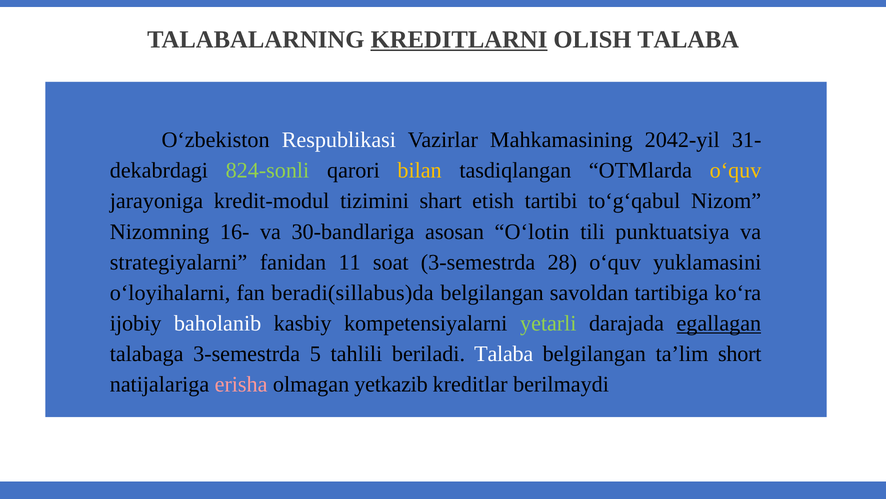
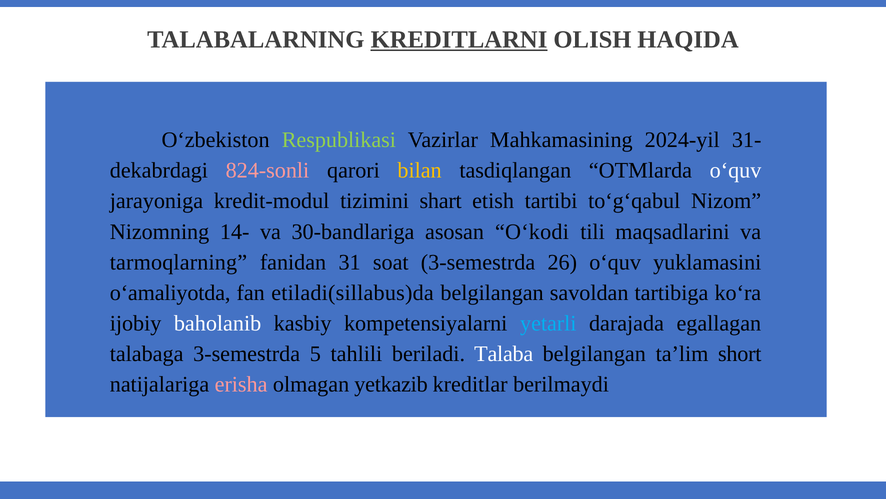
OLISH TALABA: TALABA -> HAQIDA
Respublikasi colour: white -> light green
2042-yil: 2042-yil -> 2024-yil
824-sonli colour: light green -> pink
o‘quv at (736, 170) colour: yellow -> white
16-: 16- -> 14-
O‘lotin: O‘lotin -> O‘kodi
punktuatsiya: punktuatsiya -> maqsadlarini
strategiyalarni: strategiyalarni -> tarmoqlarning
11: 11 -> 31
28: 28 -> 26
o‘loyihalarni: o‘loyihalarni -> o‘amaliyotda
beradi(sillabus)da: beradi(sillabus)da -> etiladi(sillabus)da
yetarli colour: light green -> light blue
egallagan underline: present -> none
